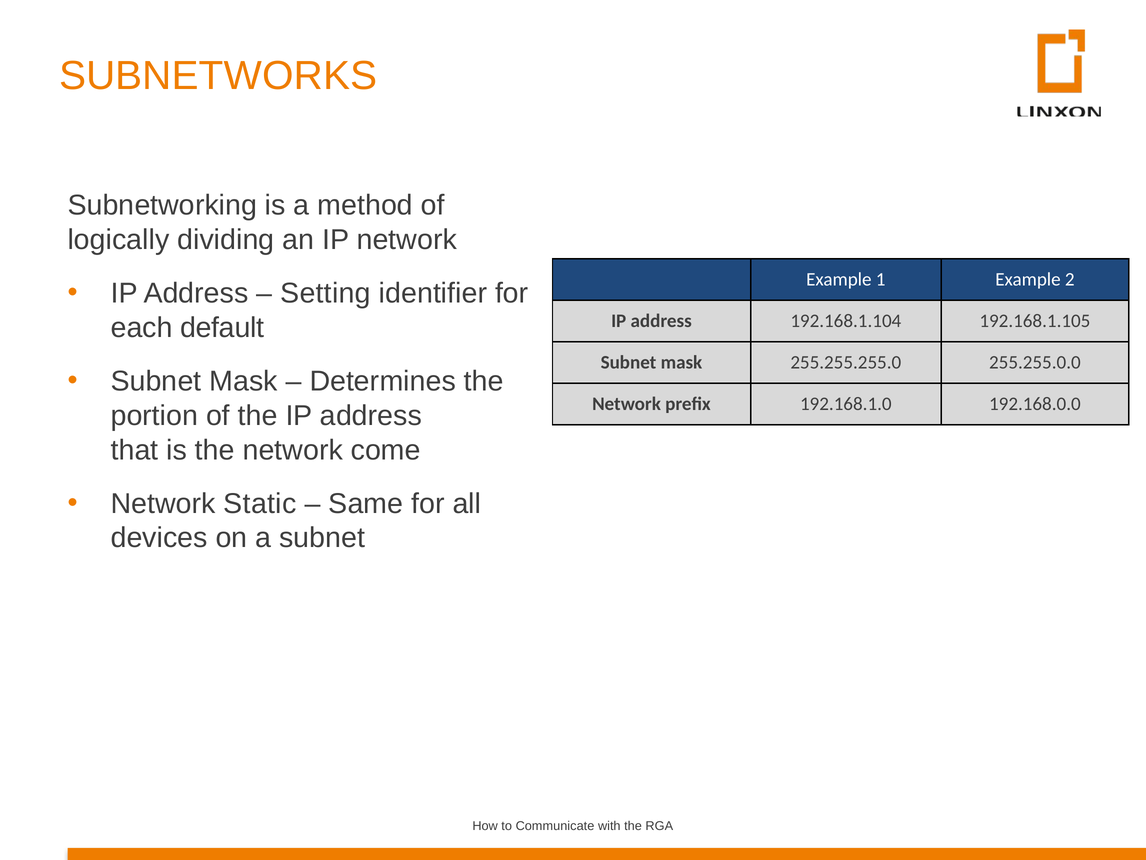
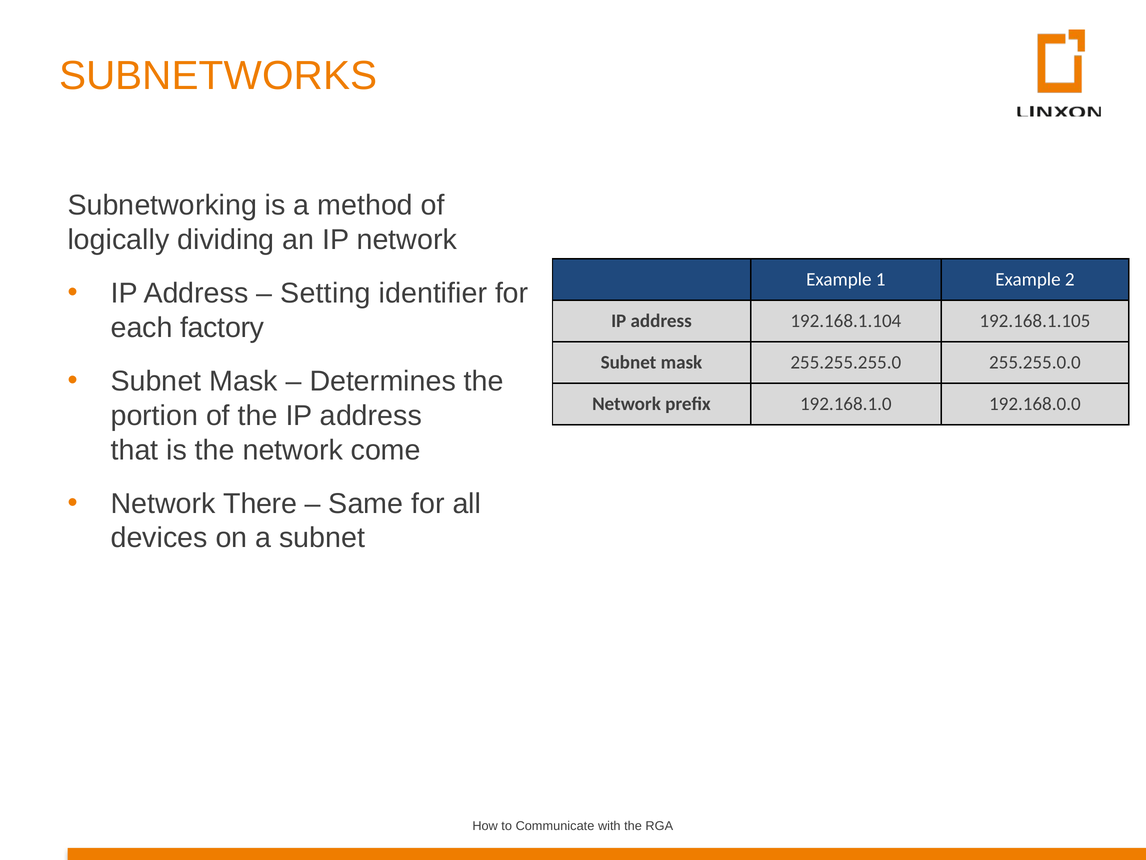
default: default -> factory
Static: Static -> There
